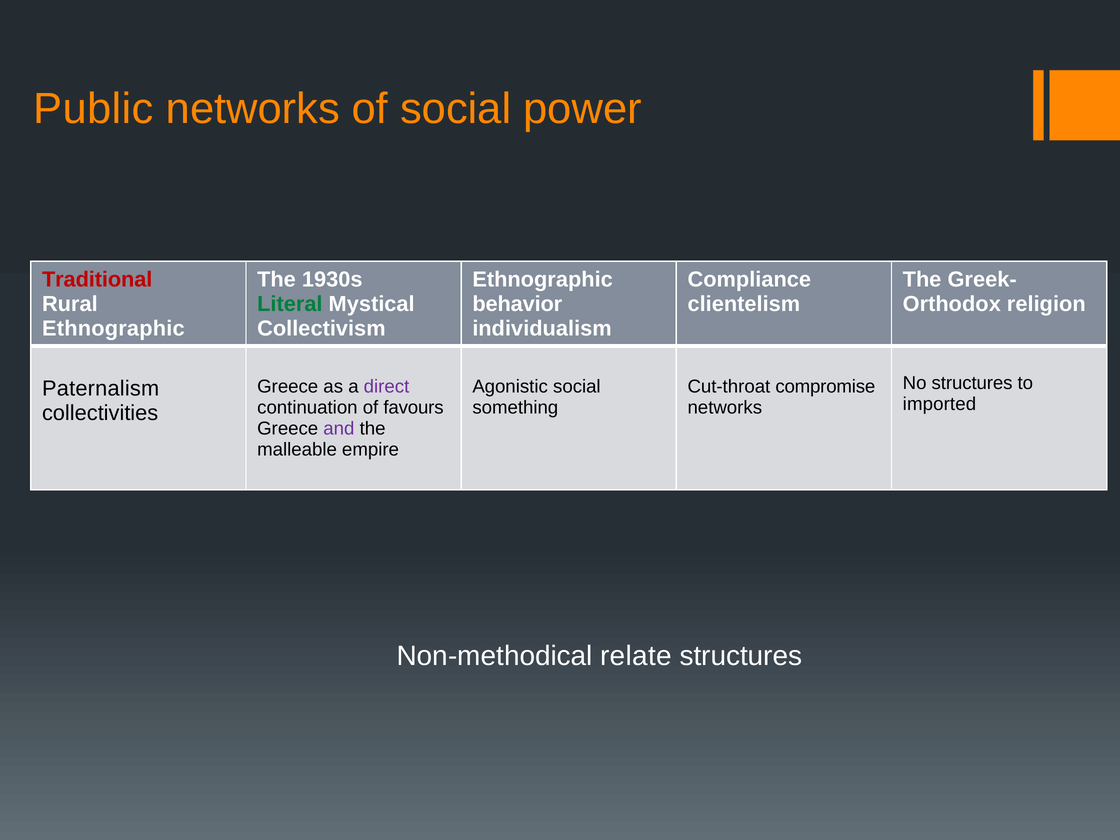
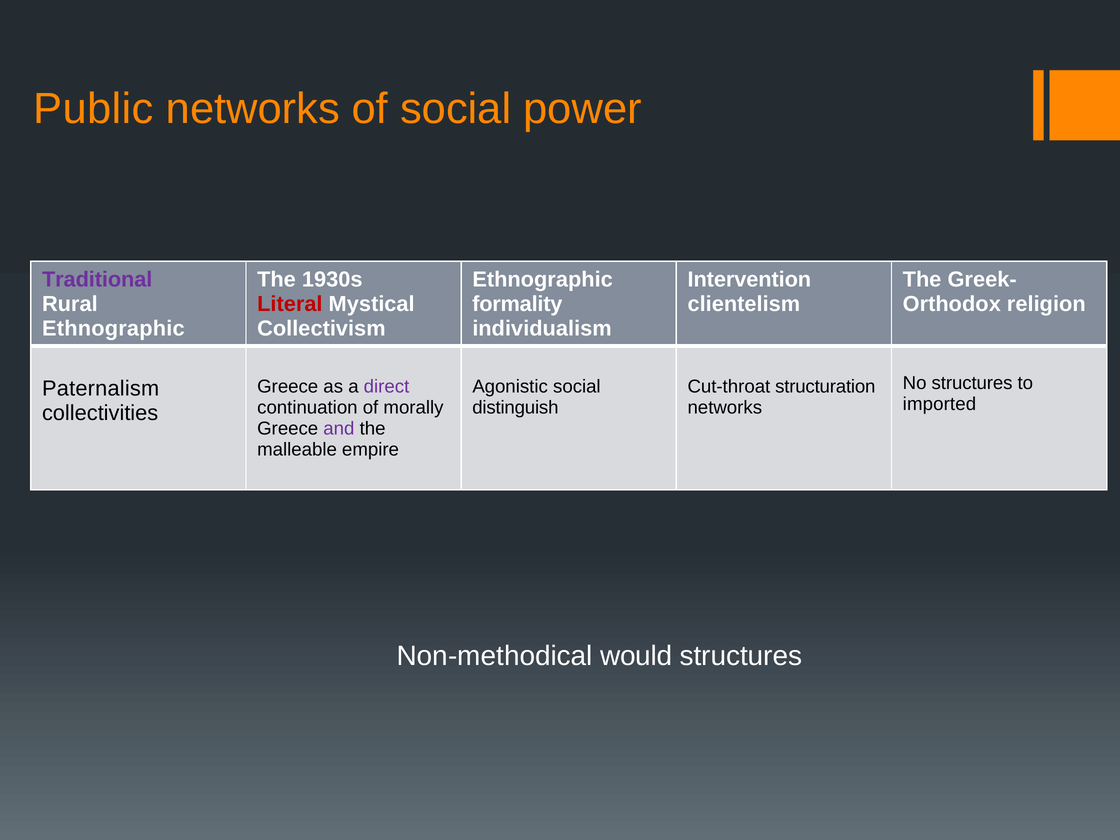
Traditional colour: red -> purple
Compliance: Compliance -> Intervention
Literal colour: green -> red
behavior: behavior -> formality
compromise: compromise -> structuration
favours: favours -> morally
something: something -> distinguish
relate: relate -> would
